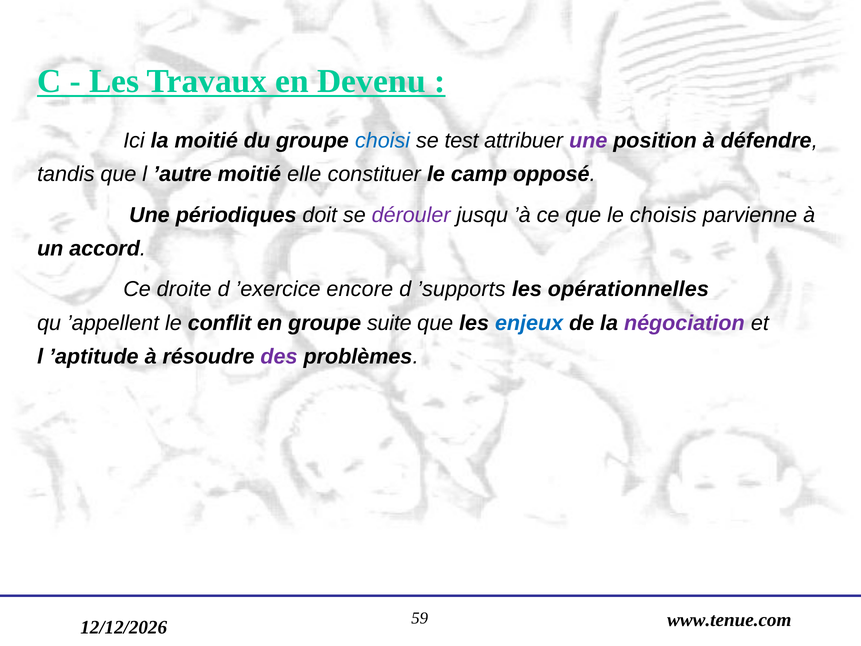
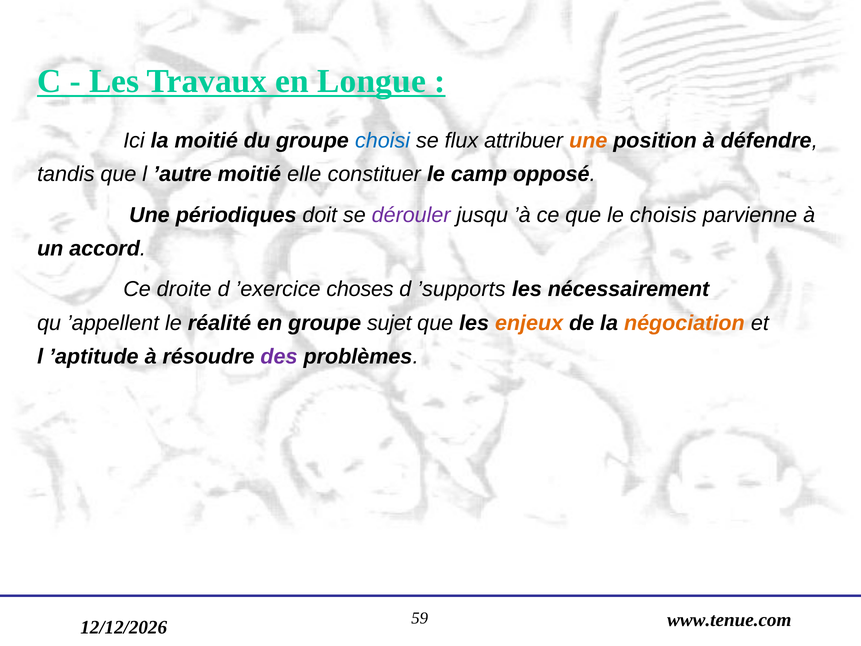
Devenu: Devenu -> Longue
test: test -> flux
une at (588, 141) colour: purple -> orange
encore: encore -> choses
opérationnelles: opérationnelles -> nécessairement
conflit: conflit -> réalité
suite: suite -> sujet
enjeux colour: blue -> orange
négociation colour: purple -> orange
